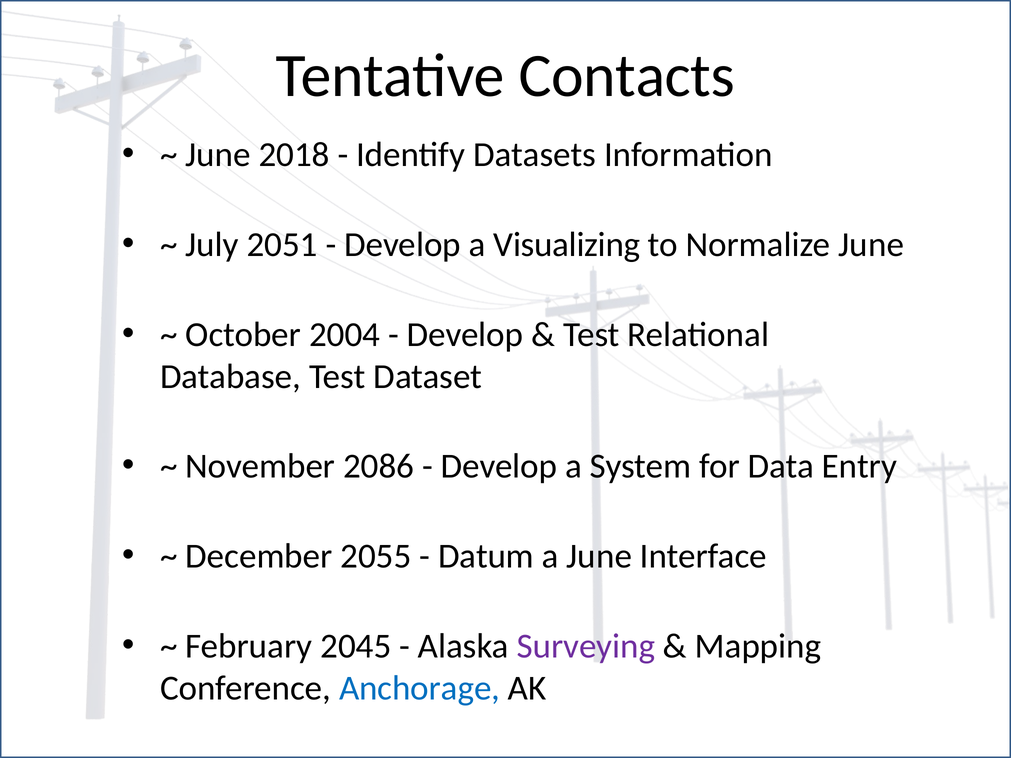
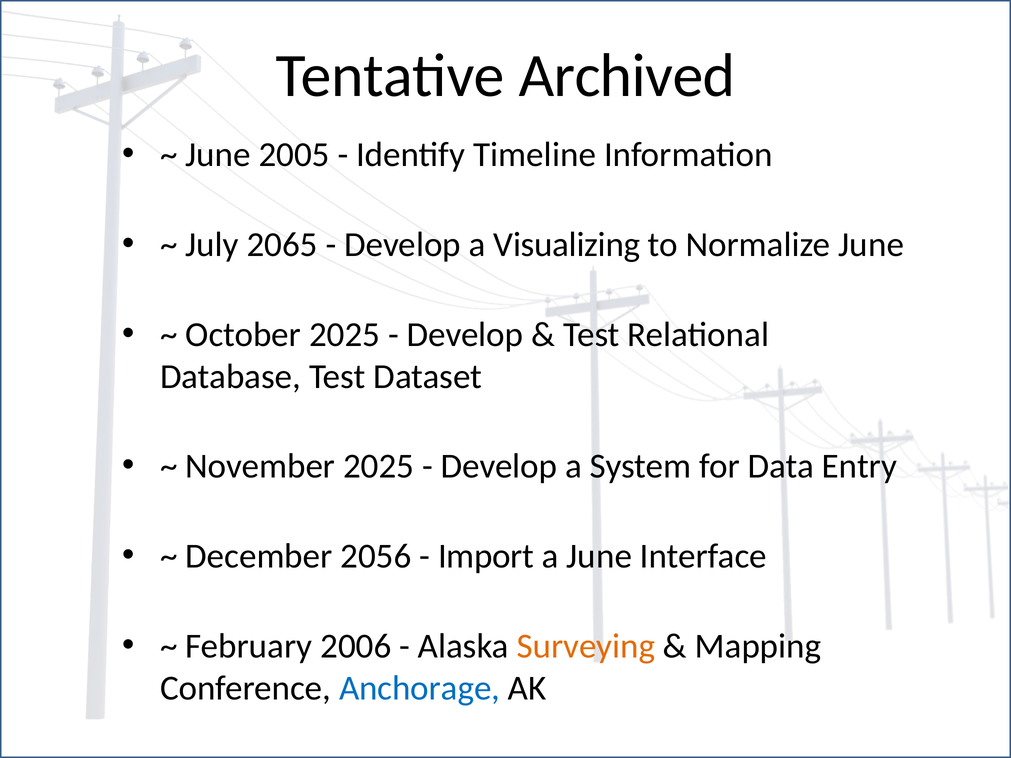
Contacts: Contacts -> Archived
2018: 2018 -> 2005
Datasets: Datasets -> Timeline
2051: 2051 -> 2065
October 2004: 2004 -> 2025
November 2086: 2086 -> 2025
2055: 2055 -> 2056
Datum: Datum -> Import
2045: 2045 -> 2006
Surveying colour: purple -> orange
